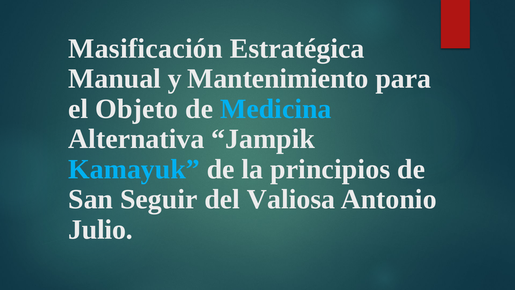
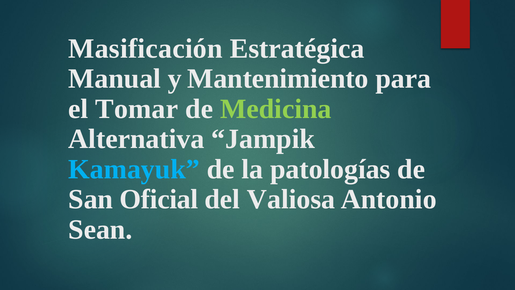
Objeto: Objeto -> Tomar
Medicina colour: light blue -> light green
principios: principios -> patologías
Seguir: Seguir -> Oficial
Julio: Julio -> Sean
